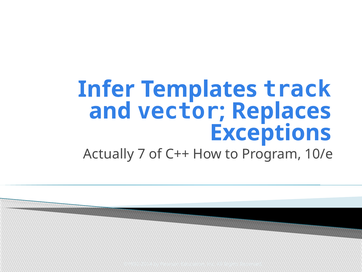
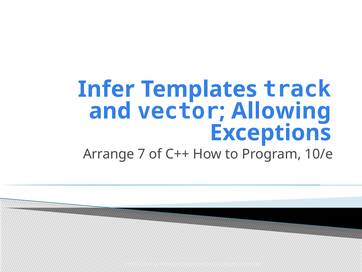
Replaces: Replaces -> Allowing
Actually: Actually -> Arrange
